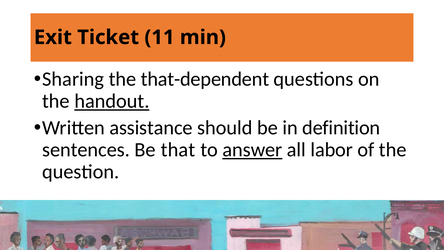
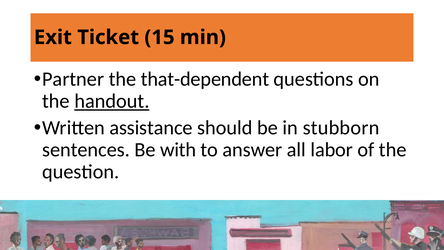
11: 11 -> 15
Sharing: Sharing -> Partner
definition: definition -> stubborn
that: that -> with
answer underline: present -> none
